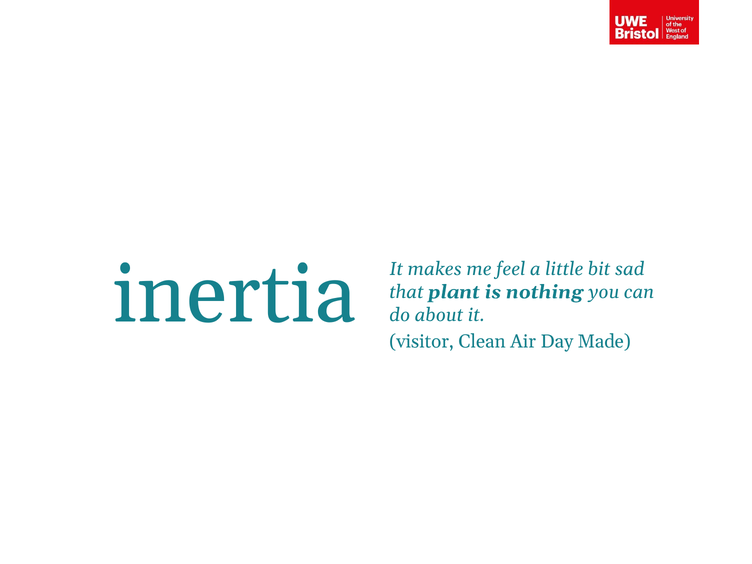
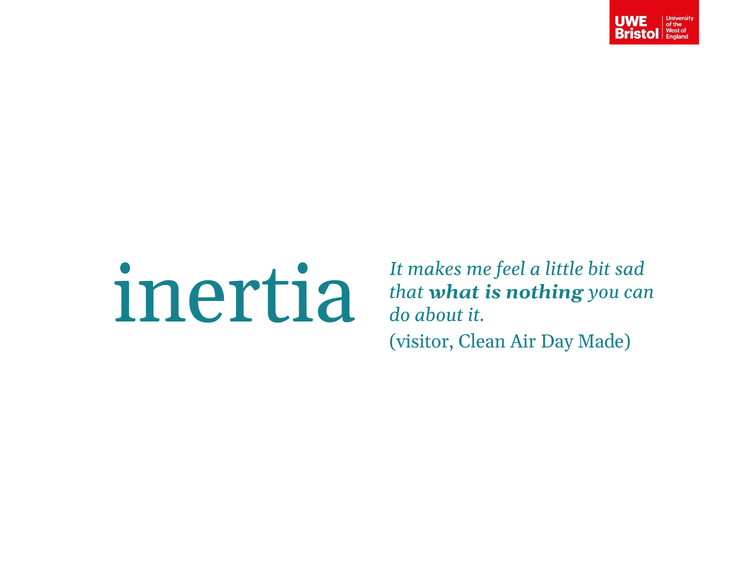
plant: plant -> what
